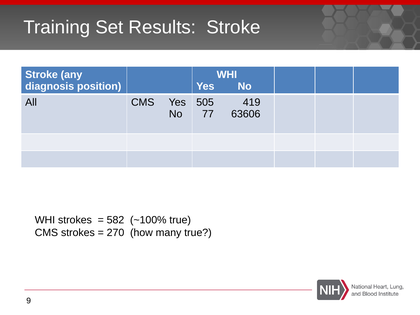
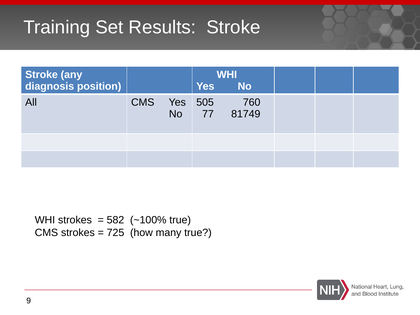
419: 419 -> 760
63606: 63606 -> 81749
270: 270 -> 725
